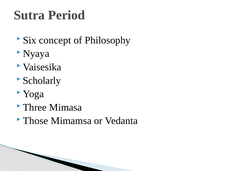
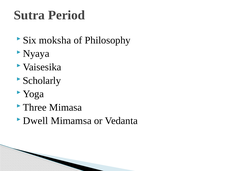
concept: concept -> moksha
Those: Those -> Dwell
